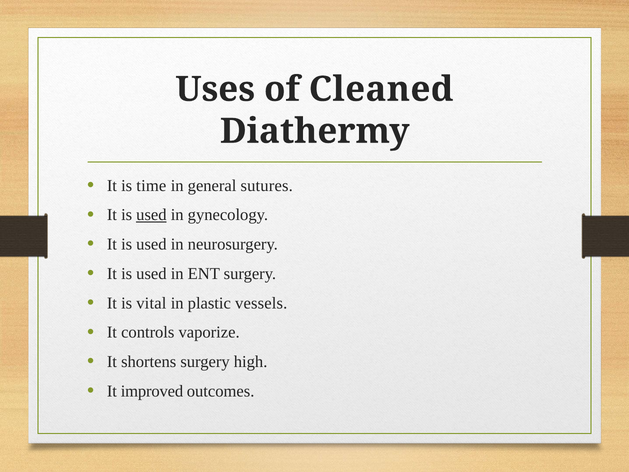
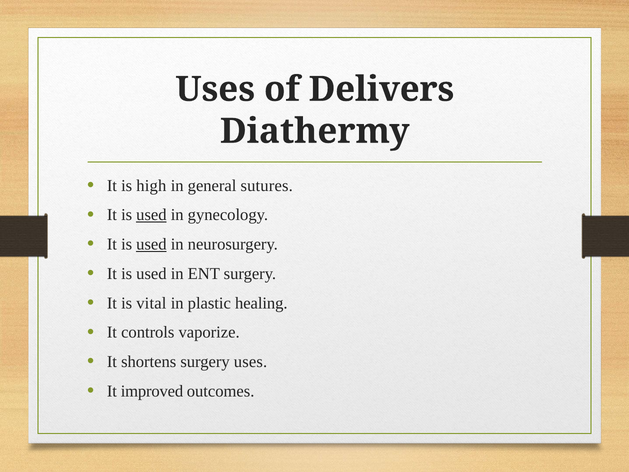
Cleaned: Cleaned -> Delivers
time: time -> high
used at (151, 244) underline: none -> present
vessels: vessels -> healing
surgery high: high -> uses
